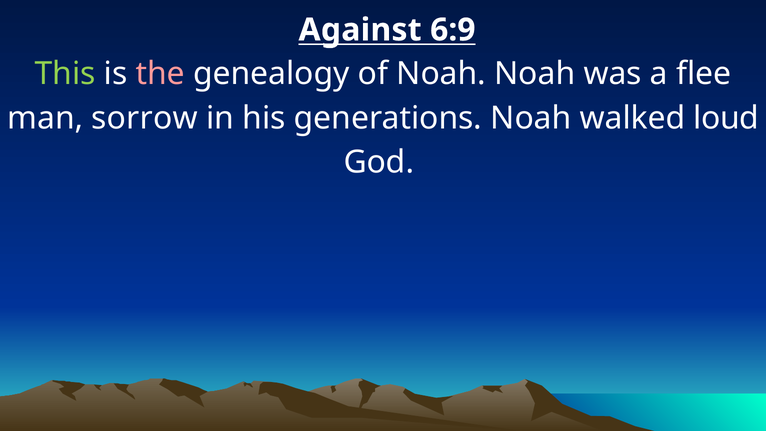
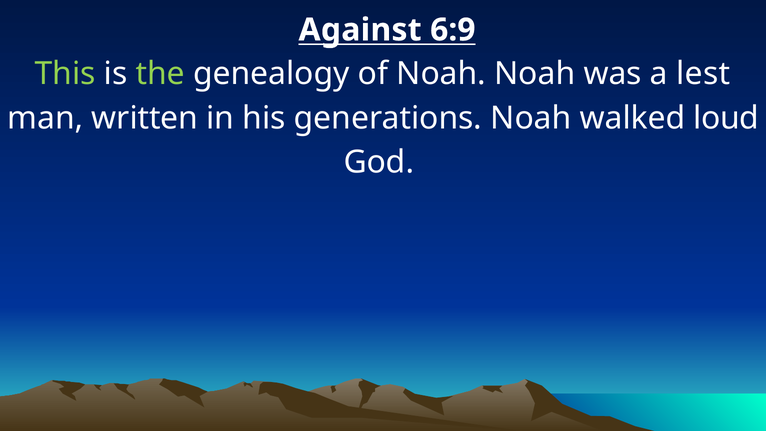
the colour: pink -> light green
flee: flee -> lest
sorrow: sorrow -> written
